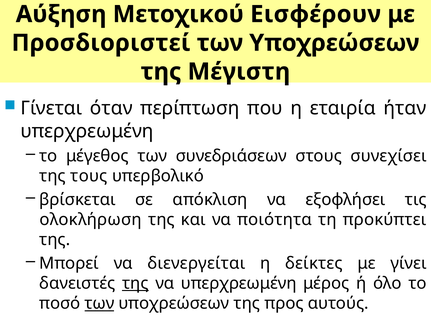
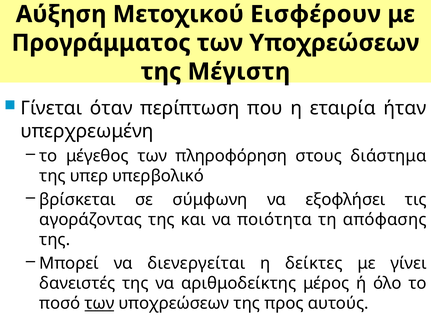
Προσδιοριστεί: Προσδιοριστεί -> Προγράμματος
συνεδριάσεων: συνεδριάσεων -> πληροφόρηση
συνεχίσει: συνεχίσει -> διάστημα
τους: τους -> υπερ
απόκλιση: απόκλιση -> σύμφωνη
ολοκλήρωση: ολοκλήρωση -> αγοράζοντας
προκύπτει: προκύπτει -> απόφασης
της at (135, 284) underline: present -> none
να υπερχρεωμένη: υπερχρεωμένη -> αριθμοδείκτης
